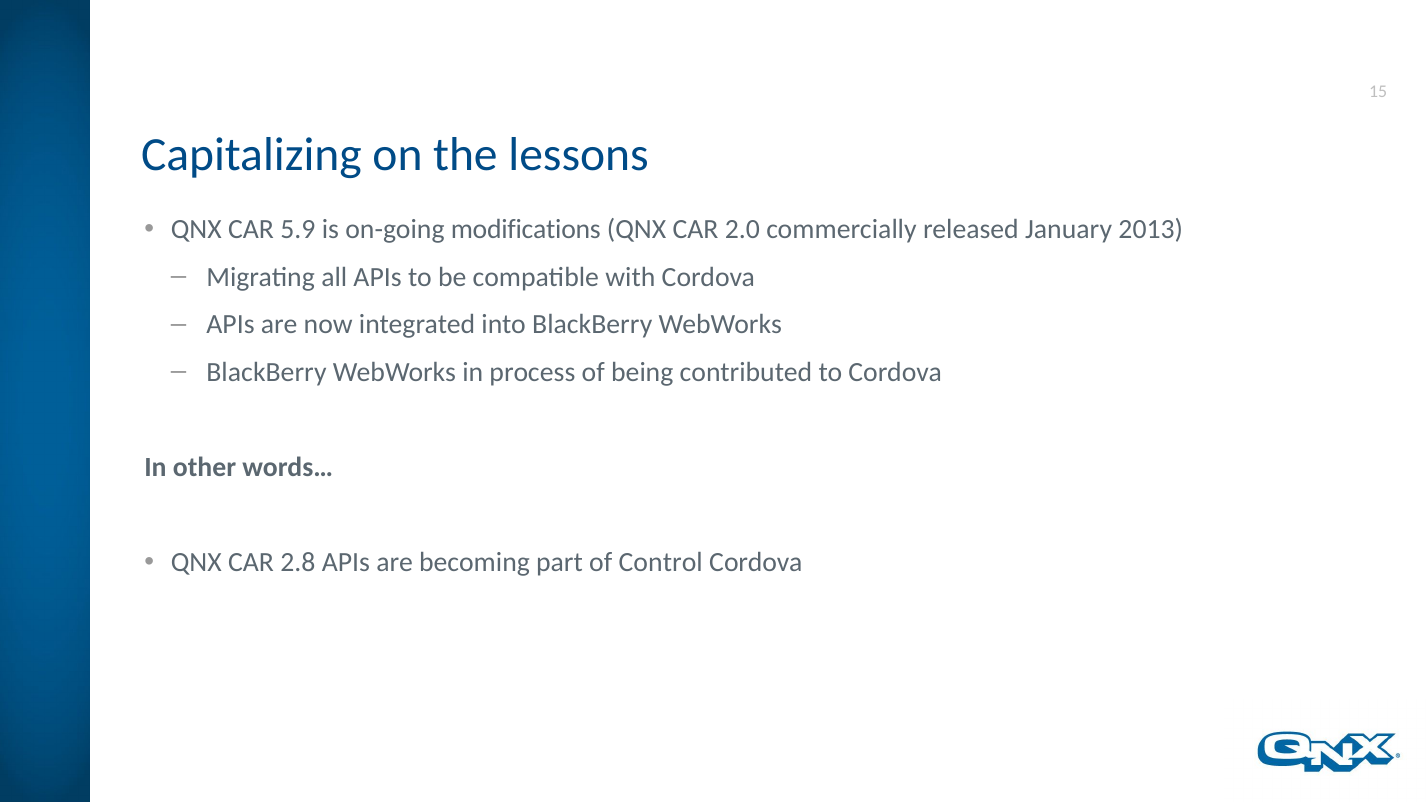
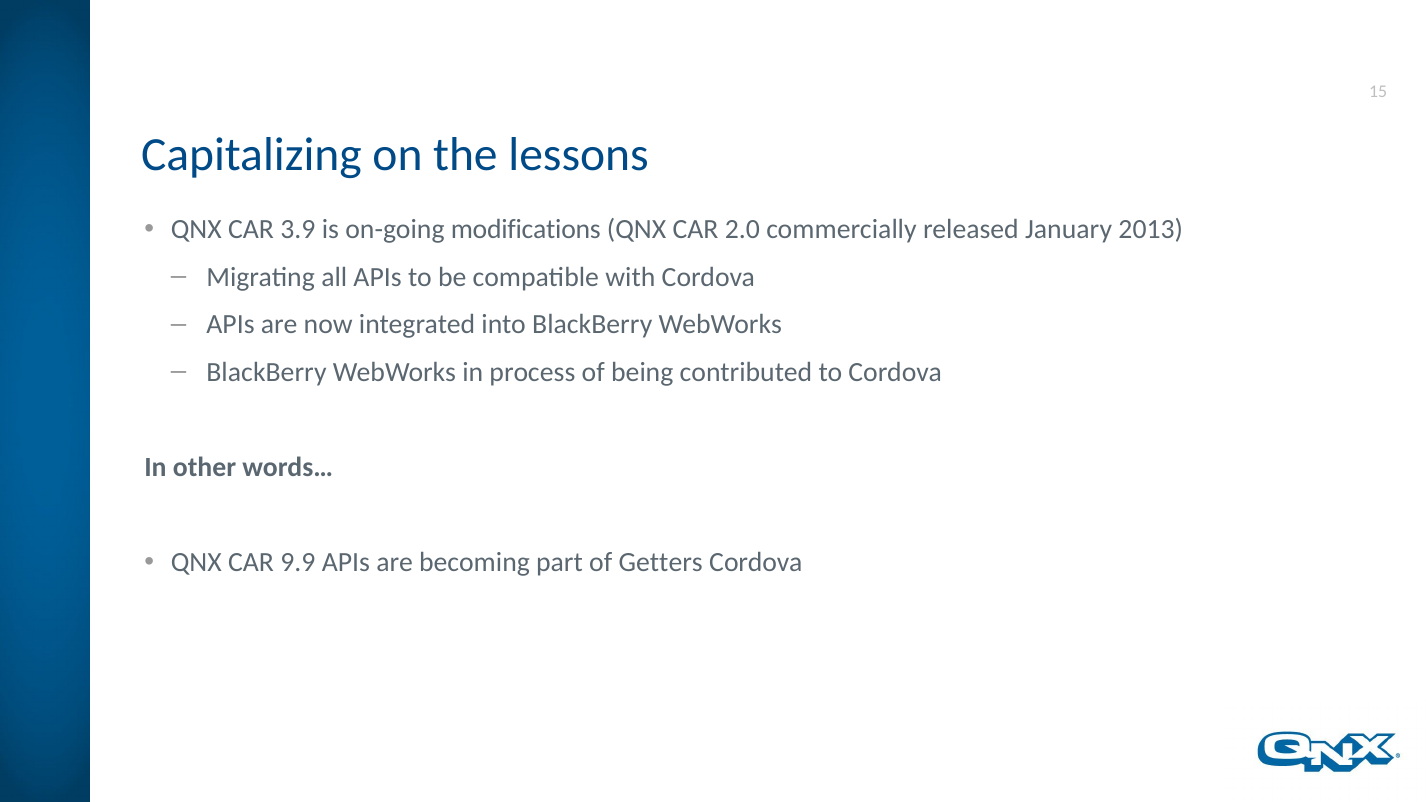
5.9: 5.9 -> 3.9
2.8: 2.8 -> 9.9
Control: Control -> Getters
